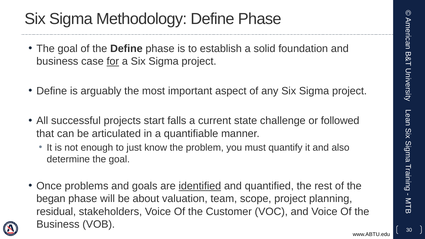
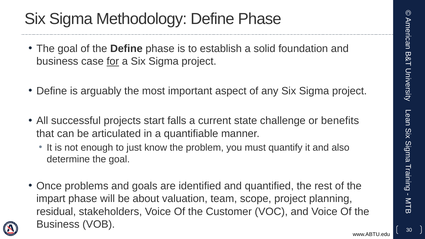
followed: followed -> benefits
identified underline: present -> none
began: began -> impart
